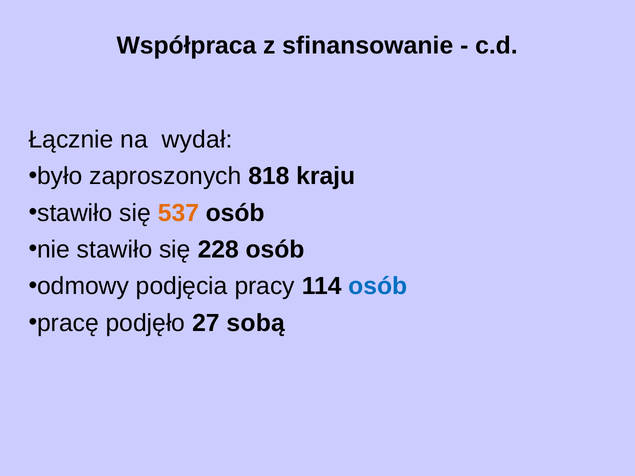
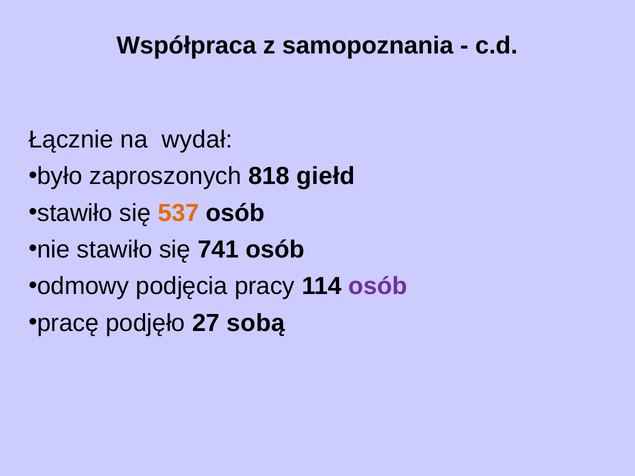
sfinansowanie: sfinansowanie -> samopoznania
kraju: kraju -> giełd
228: 228 -> 741
osób at (378, 286) colour: blue -> purple
